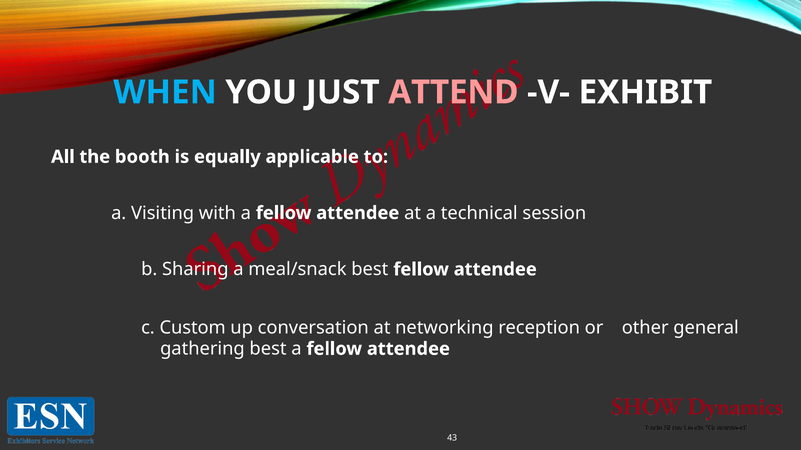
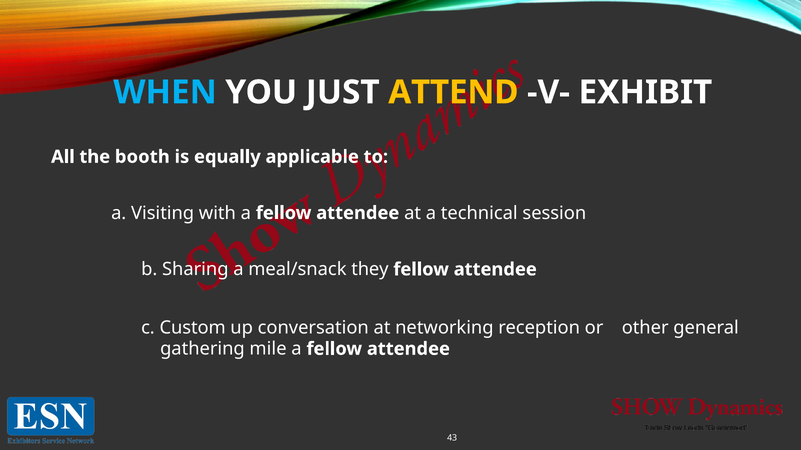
ATTEND colour: pink -> yellow
meal/snack best: best -> they
gathering best: best -> mile
